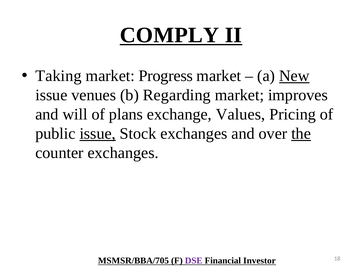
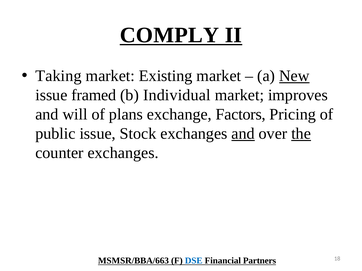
Progress: Progress -> Existing
venues: venues -> framed
Regarding: Regarding -> Individual
Values: Values -> Factors
issue at (98, 134) underline: present -> none
and at (243, 134) underline: none -> present
MSMSR/BBA/705: MSMSR/BBA/705 -> MSMSR/BBA/663
DSE colour: purple -> blue
Investor: Investor -> Partners
